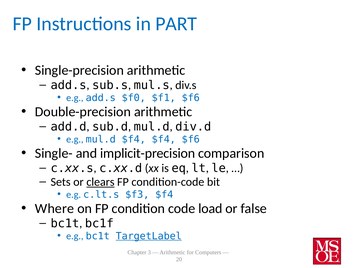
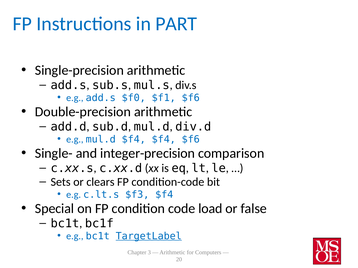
implicit-precision: implicit-precision -> integer-precision
clears underline: present -> none
Where: Where -> Special
